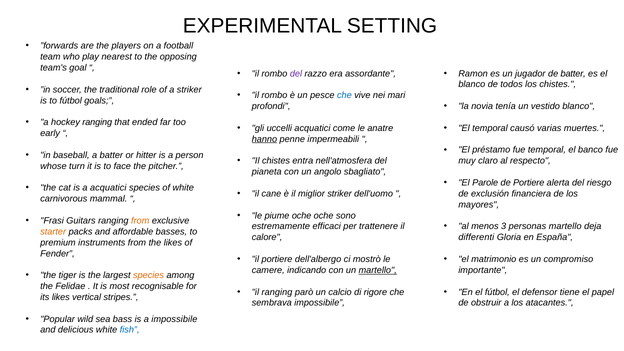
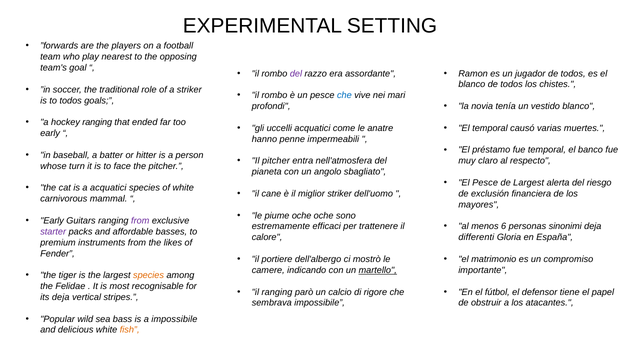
jugador de batter: batter -> todos
to fútbol: fútbol -> todos
hanno underline: present -> none
Il chistes: chistes -> pitcher
El Parole: Parole -> Pesce
de Portiere: Portiere -> Largest
Frasi at (52, 221): Frasi -> Early
from at (140, 221) colour: orange -> purple
3: 3 -> 6
personas martello: martello -> sinonimi
starter colour: orange -> purple
its likes: likes -> deja
fish colour: blue -> orange
